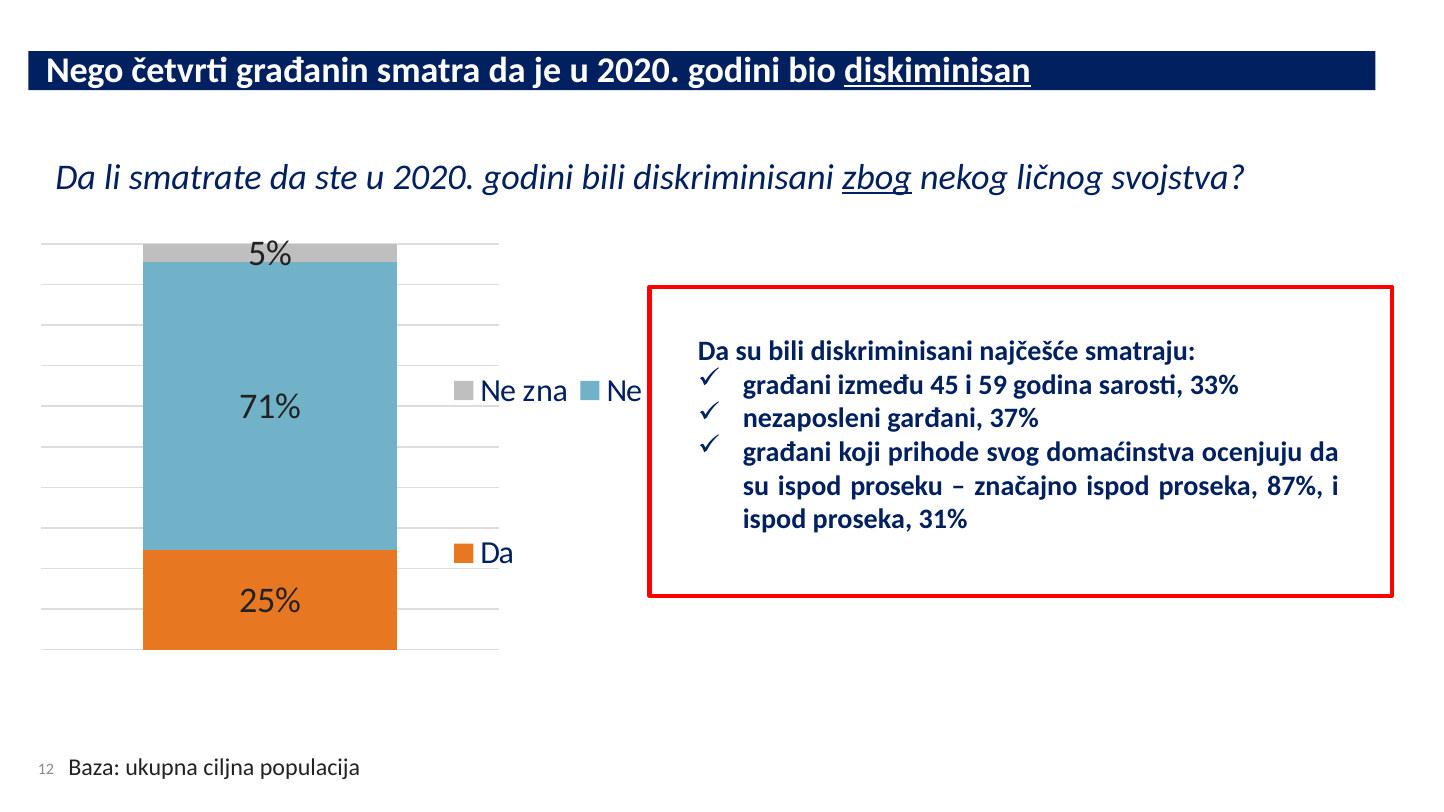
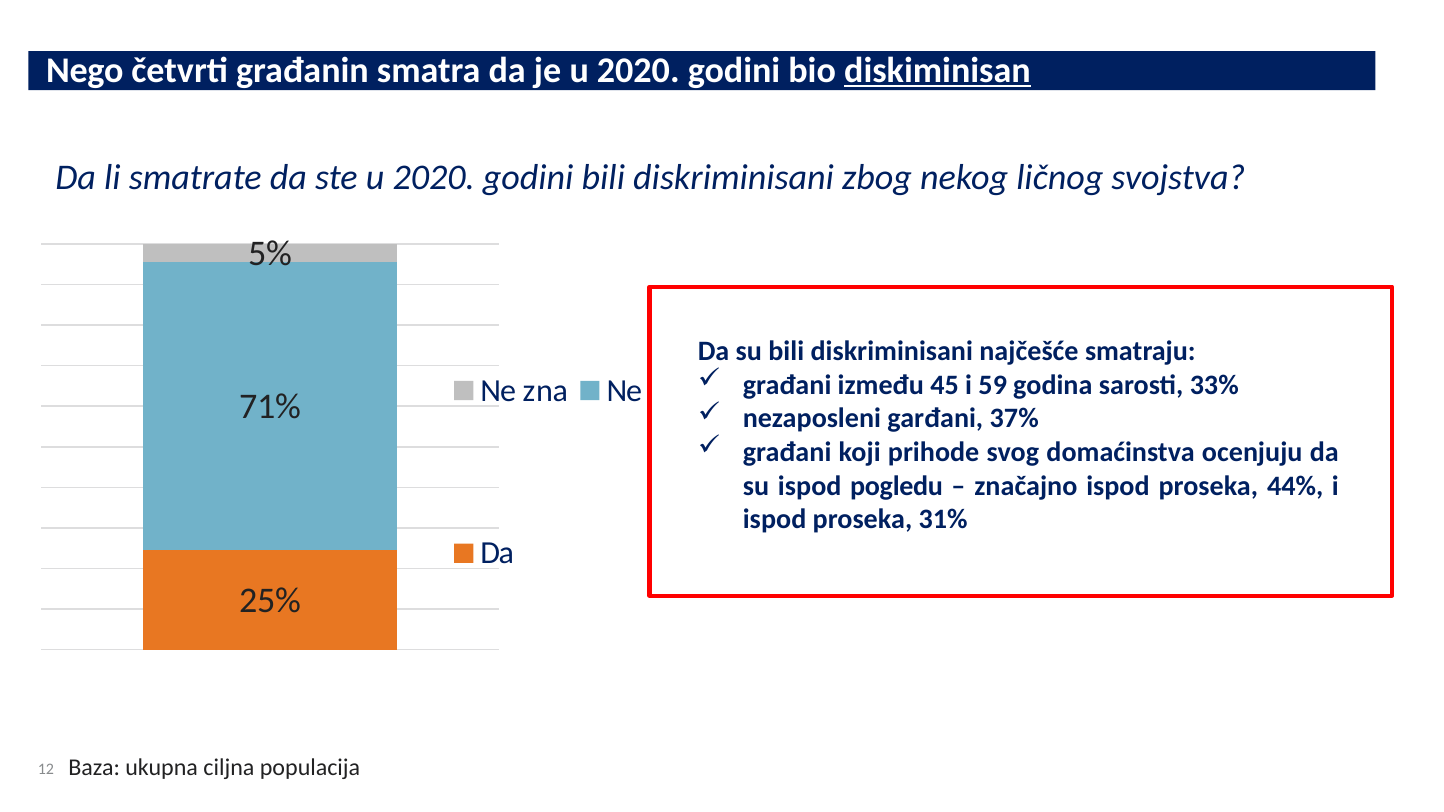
zbog underline: present -> none
proseku: proseku -> pogledu
87%: 87% -> 44%
